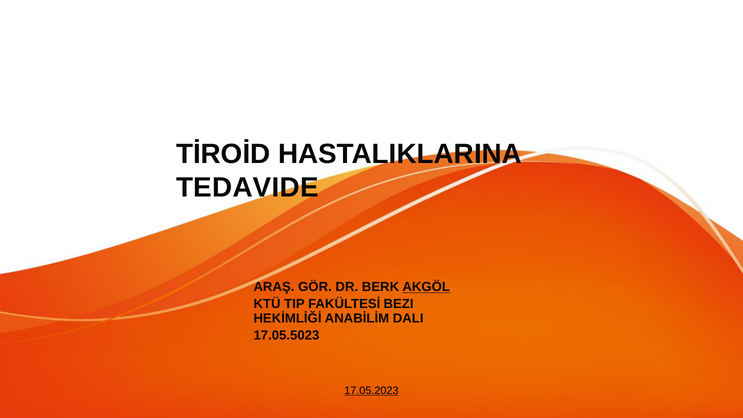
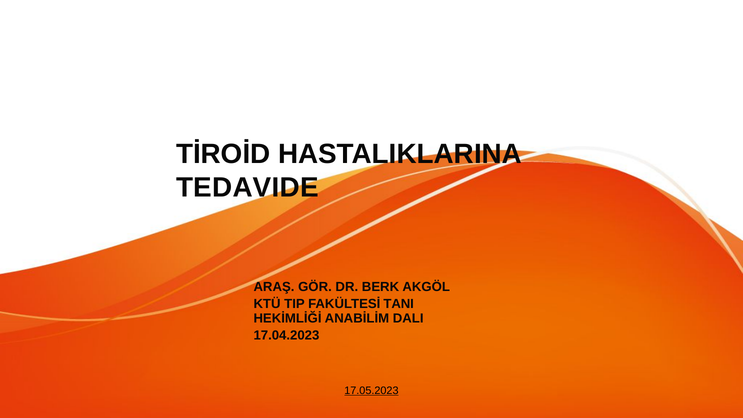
AKGÖL underline: present -> none
BEZI: BEZI -> TANI
17.05.5023: 17.05.5023 -> 17.04.2023
